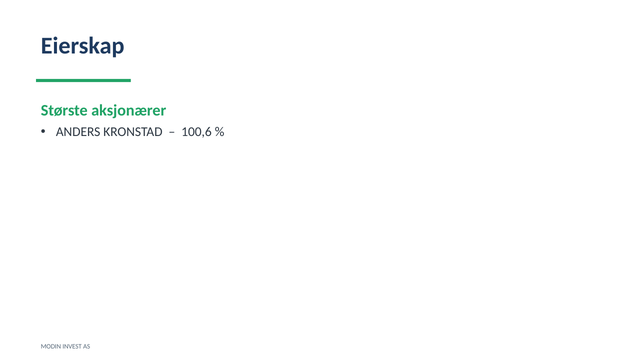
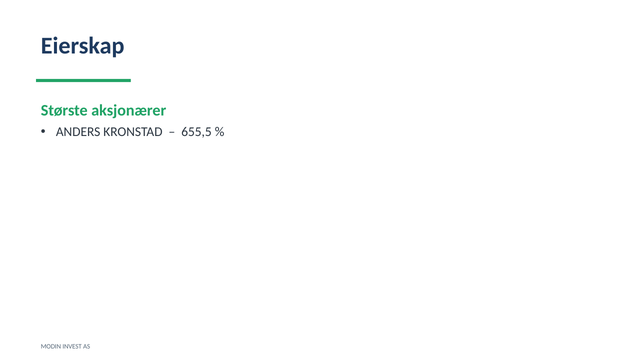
100,6: 100,6 -> 655,5
